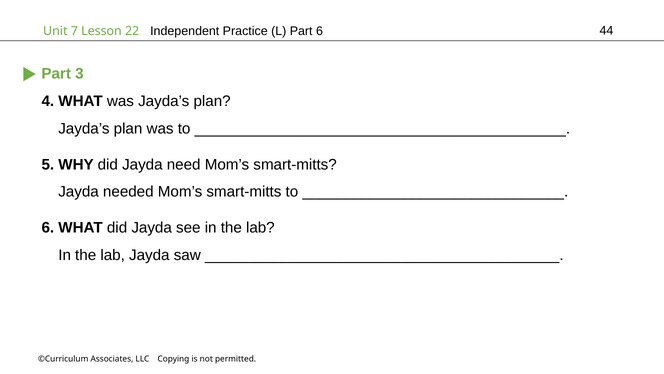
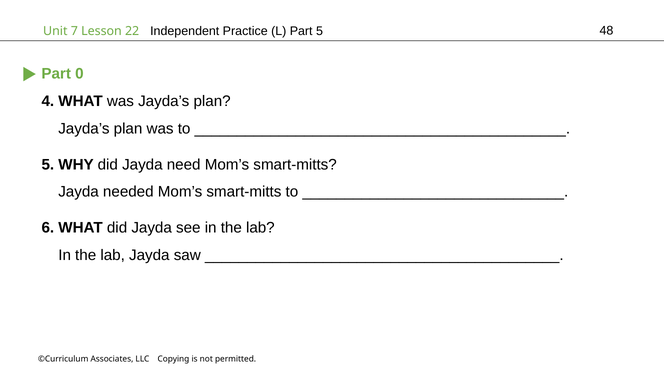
Part 6: 6 -> 5
44: 44 -> 48
3: 3 -> 0
